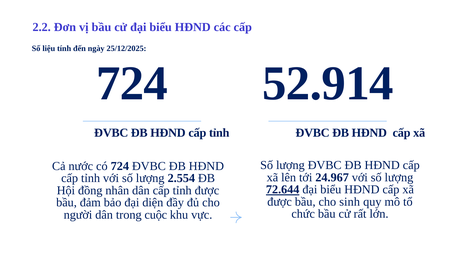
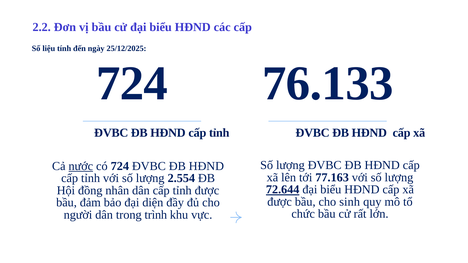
52.914: 52.914 -> 76.133
nước underline: none -> present
24.967: 24.967 -> 77.163
cuộc: cuộc -> trình
